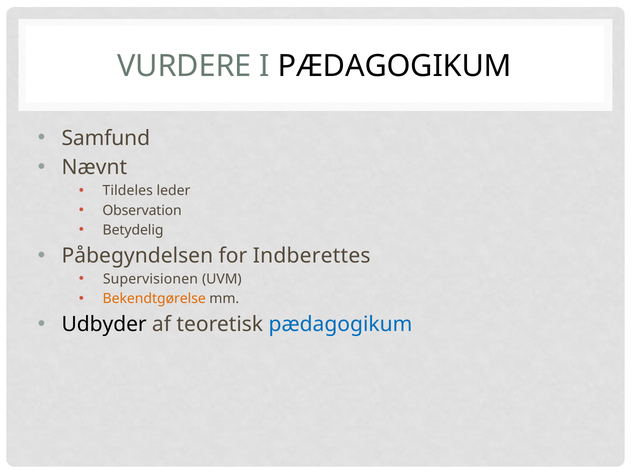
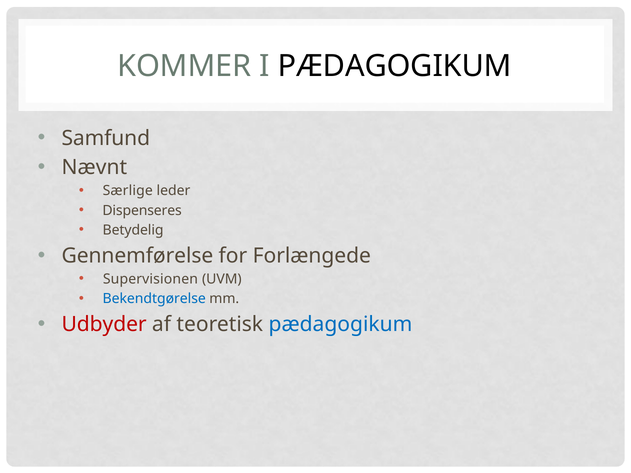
VURDERE: VURDERE -> KOMMER
Tildeles: Tildeles -> Særlige
Observation: Observation -> Dispenseres
Påbegyndelsen: Påbegyndelsen -> Gennemførelse
Indberettes: Indberettes -> Forlængede
Bekendtgørelse colour: orange -> blue
Udbyder colour: black -> red
